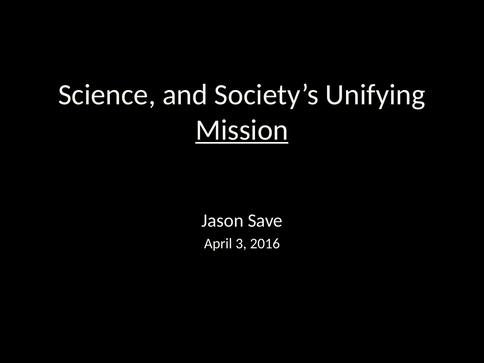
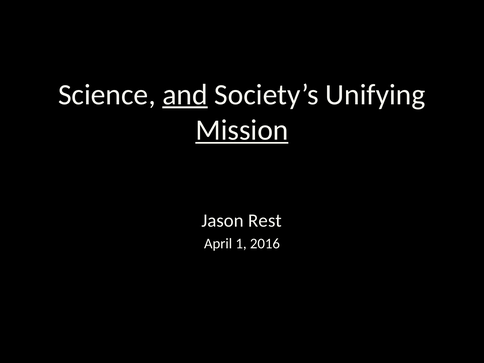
and underline: none -> present
Save: Save -> Rest
3: 3 -> 1
